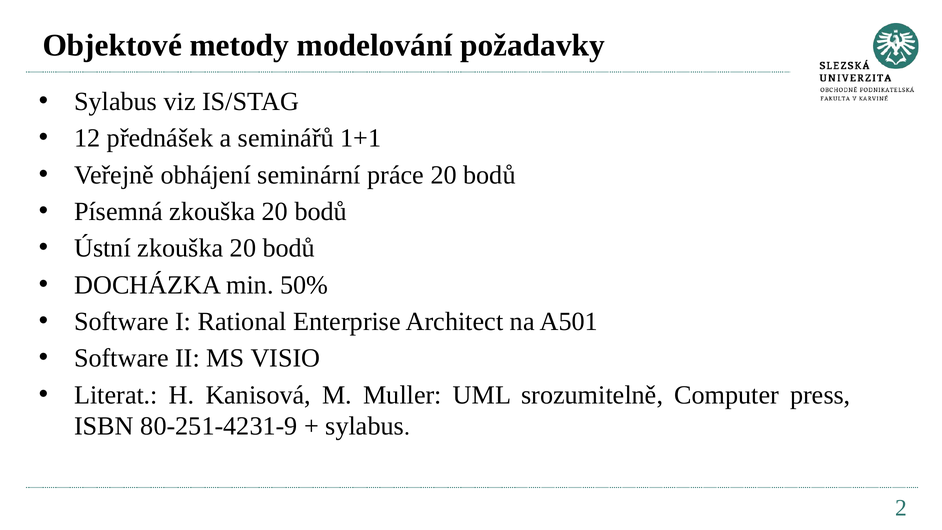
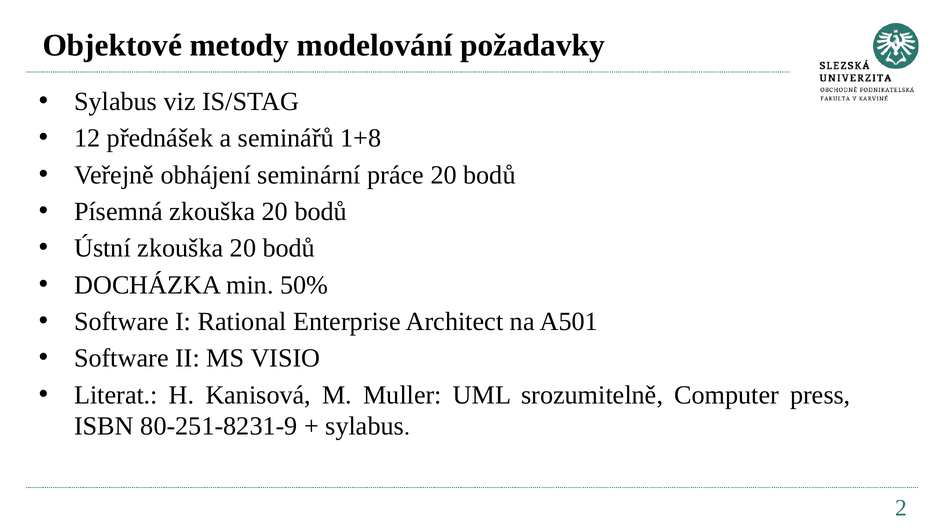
1+1: 1+1 -> 1+8
80-251-4231-9: 80-251-4231-9 -> 80-251-8231-9
